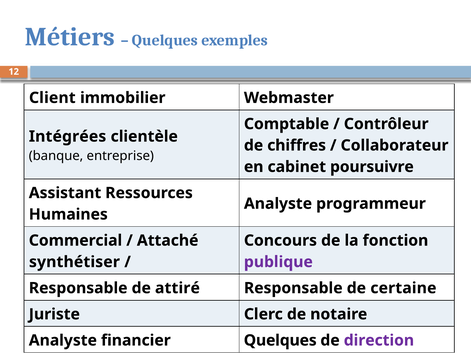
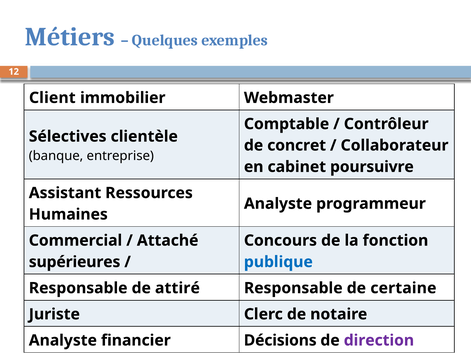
Intégrées: Intégrées -> Sélectives
chiffres: chiffres -> concret
synthétiser: synthétiser -> supérieures
publique colour: purple -> blue
financier Quelques: Quelques -> Décisions
